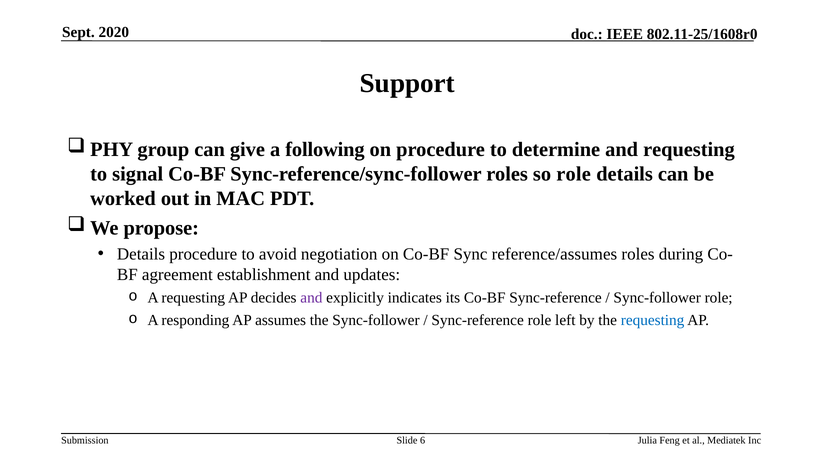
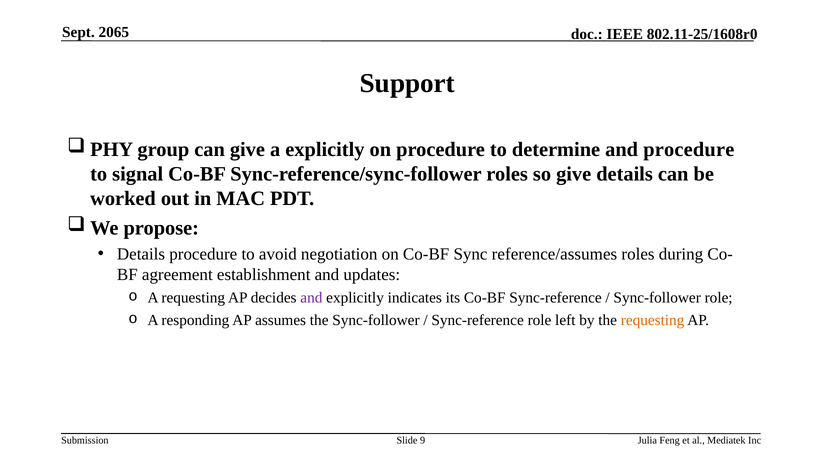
2020: 2020 -> 2065
a following: following -> explicitly
and requesting: requesting -> procedure
so role: role -> give
requesting at (653, 320) colour: blue -> orange
6: 6 -> 9
